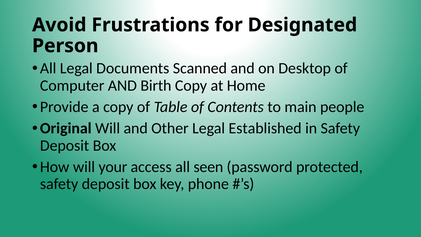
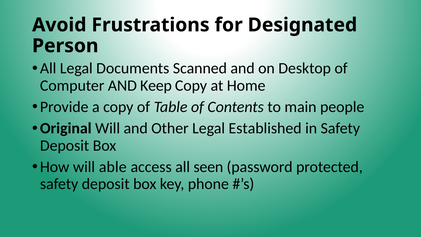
Birth: Birth -> Keep
your: your -> able
